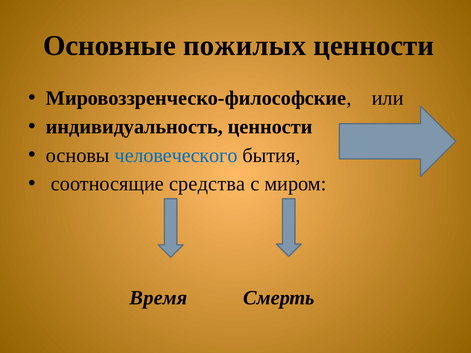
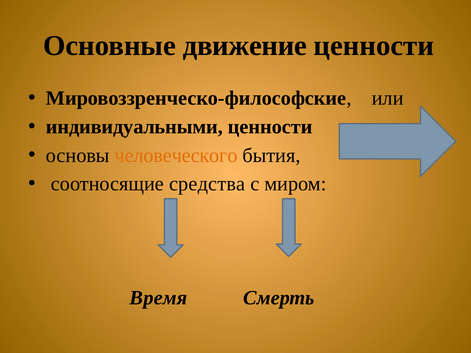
пожилых: пожилых -> движение
индивидуальность: индивидуальность -> индивидуальными
человеческого colour: blue -> orange
